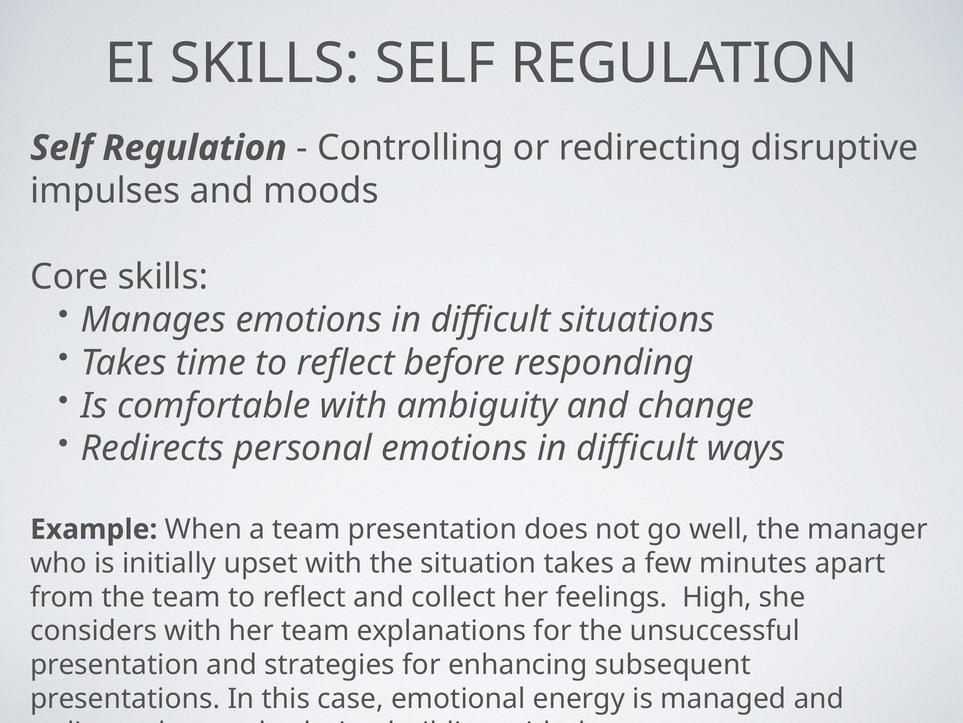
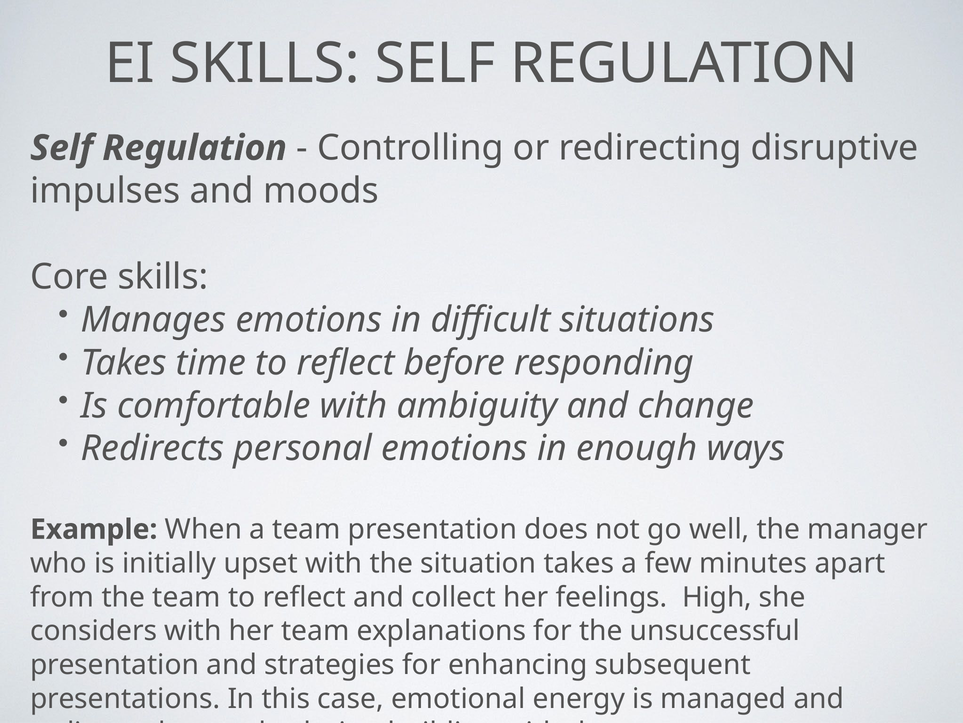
personal emotions in difficult: difficult -> enough
